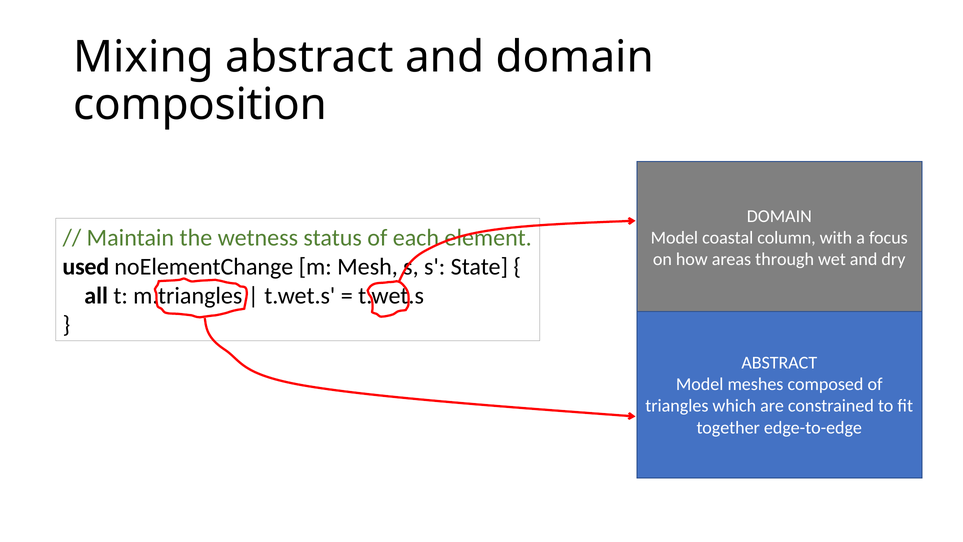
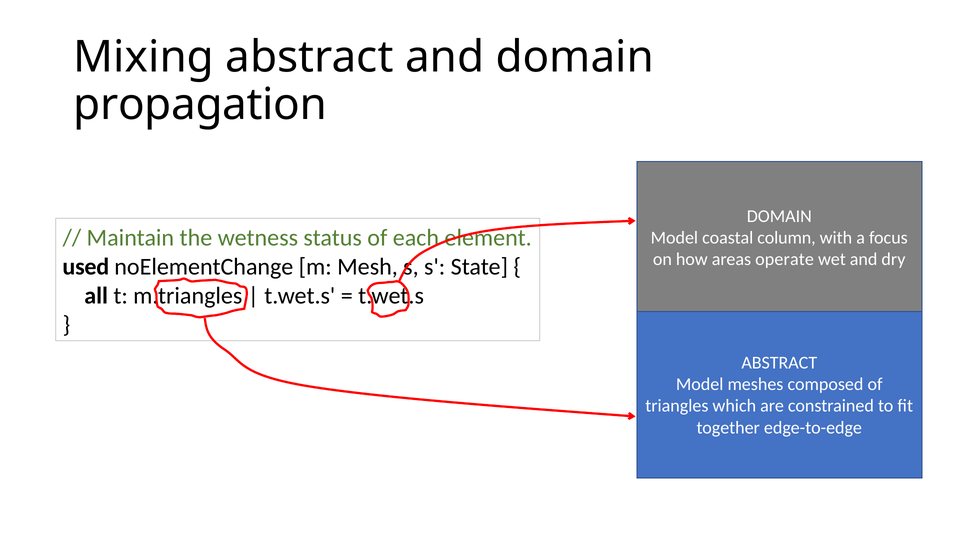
composition: composition -> propagation
through: through -> operate
